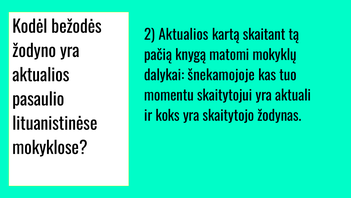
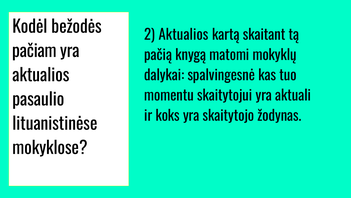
žodyno: žodyno -> pačiam
šnekamojoje: šnekamojoje -> spalvingesnė
